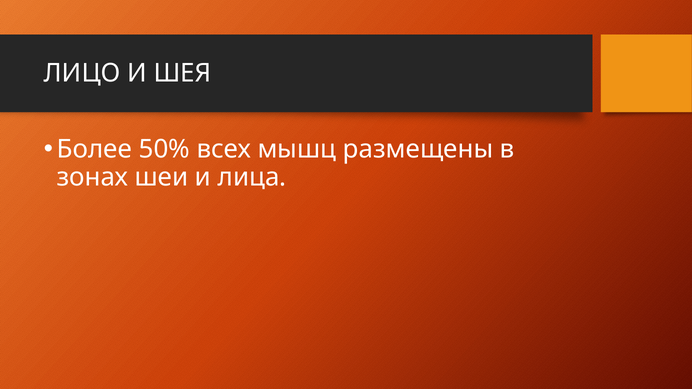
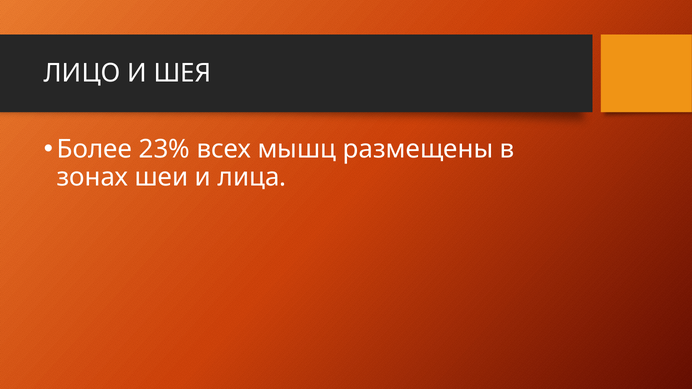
50%: 50% -> 23%
